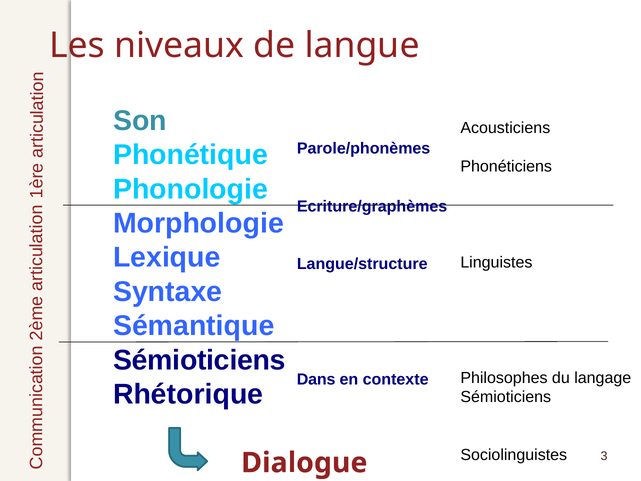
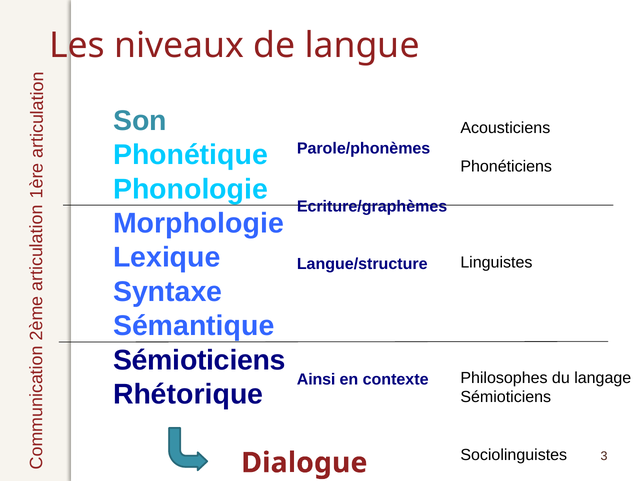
Dans: Dans -> Ainsi
